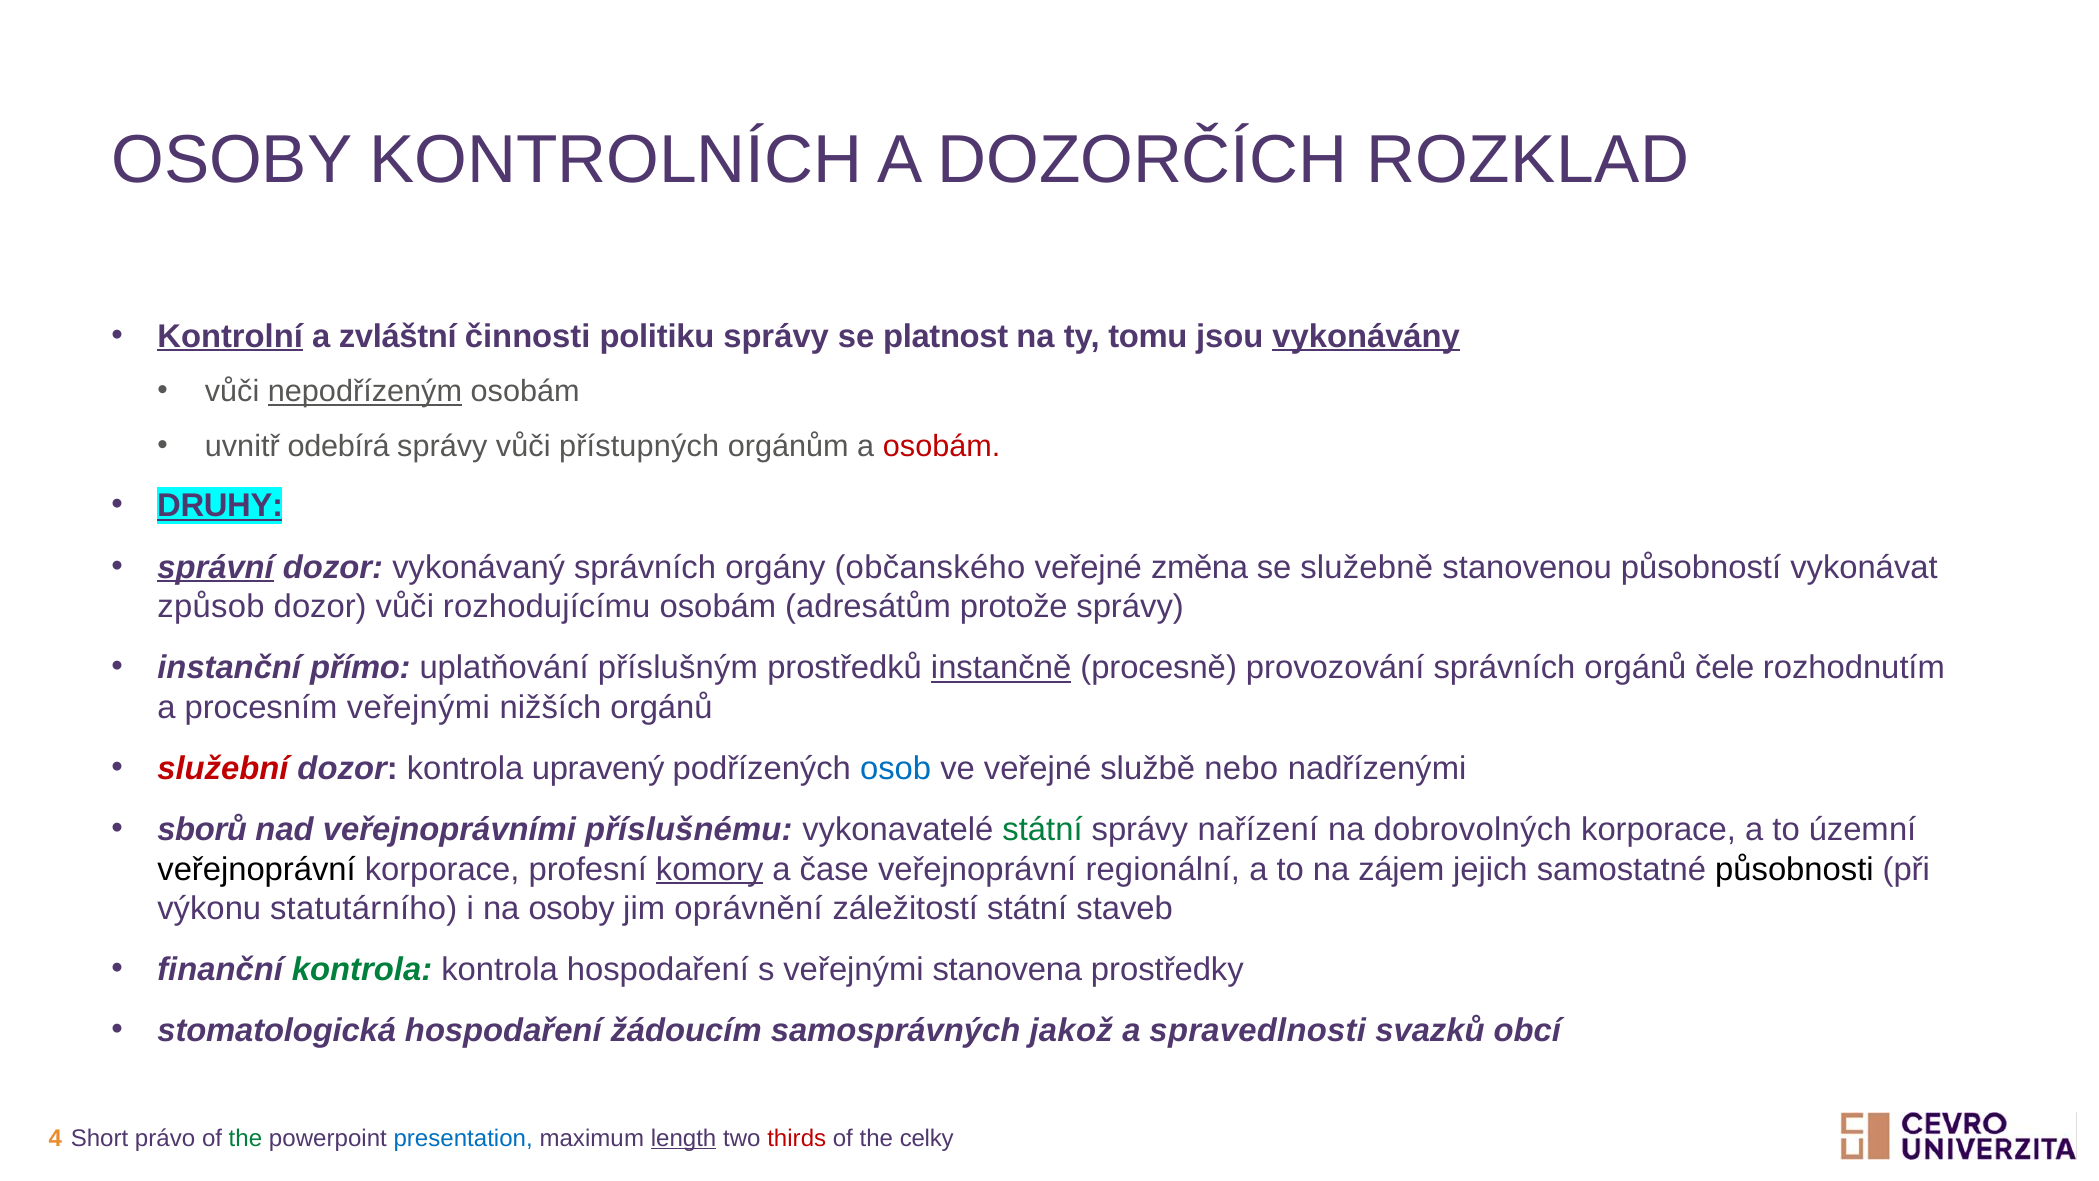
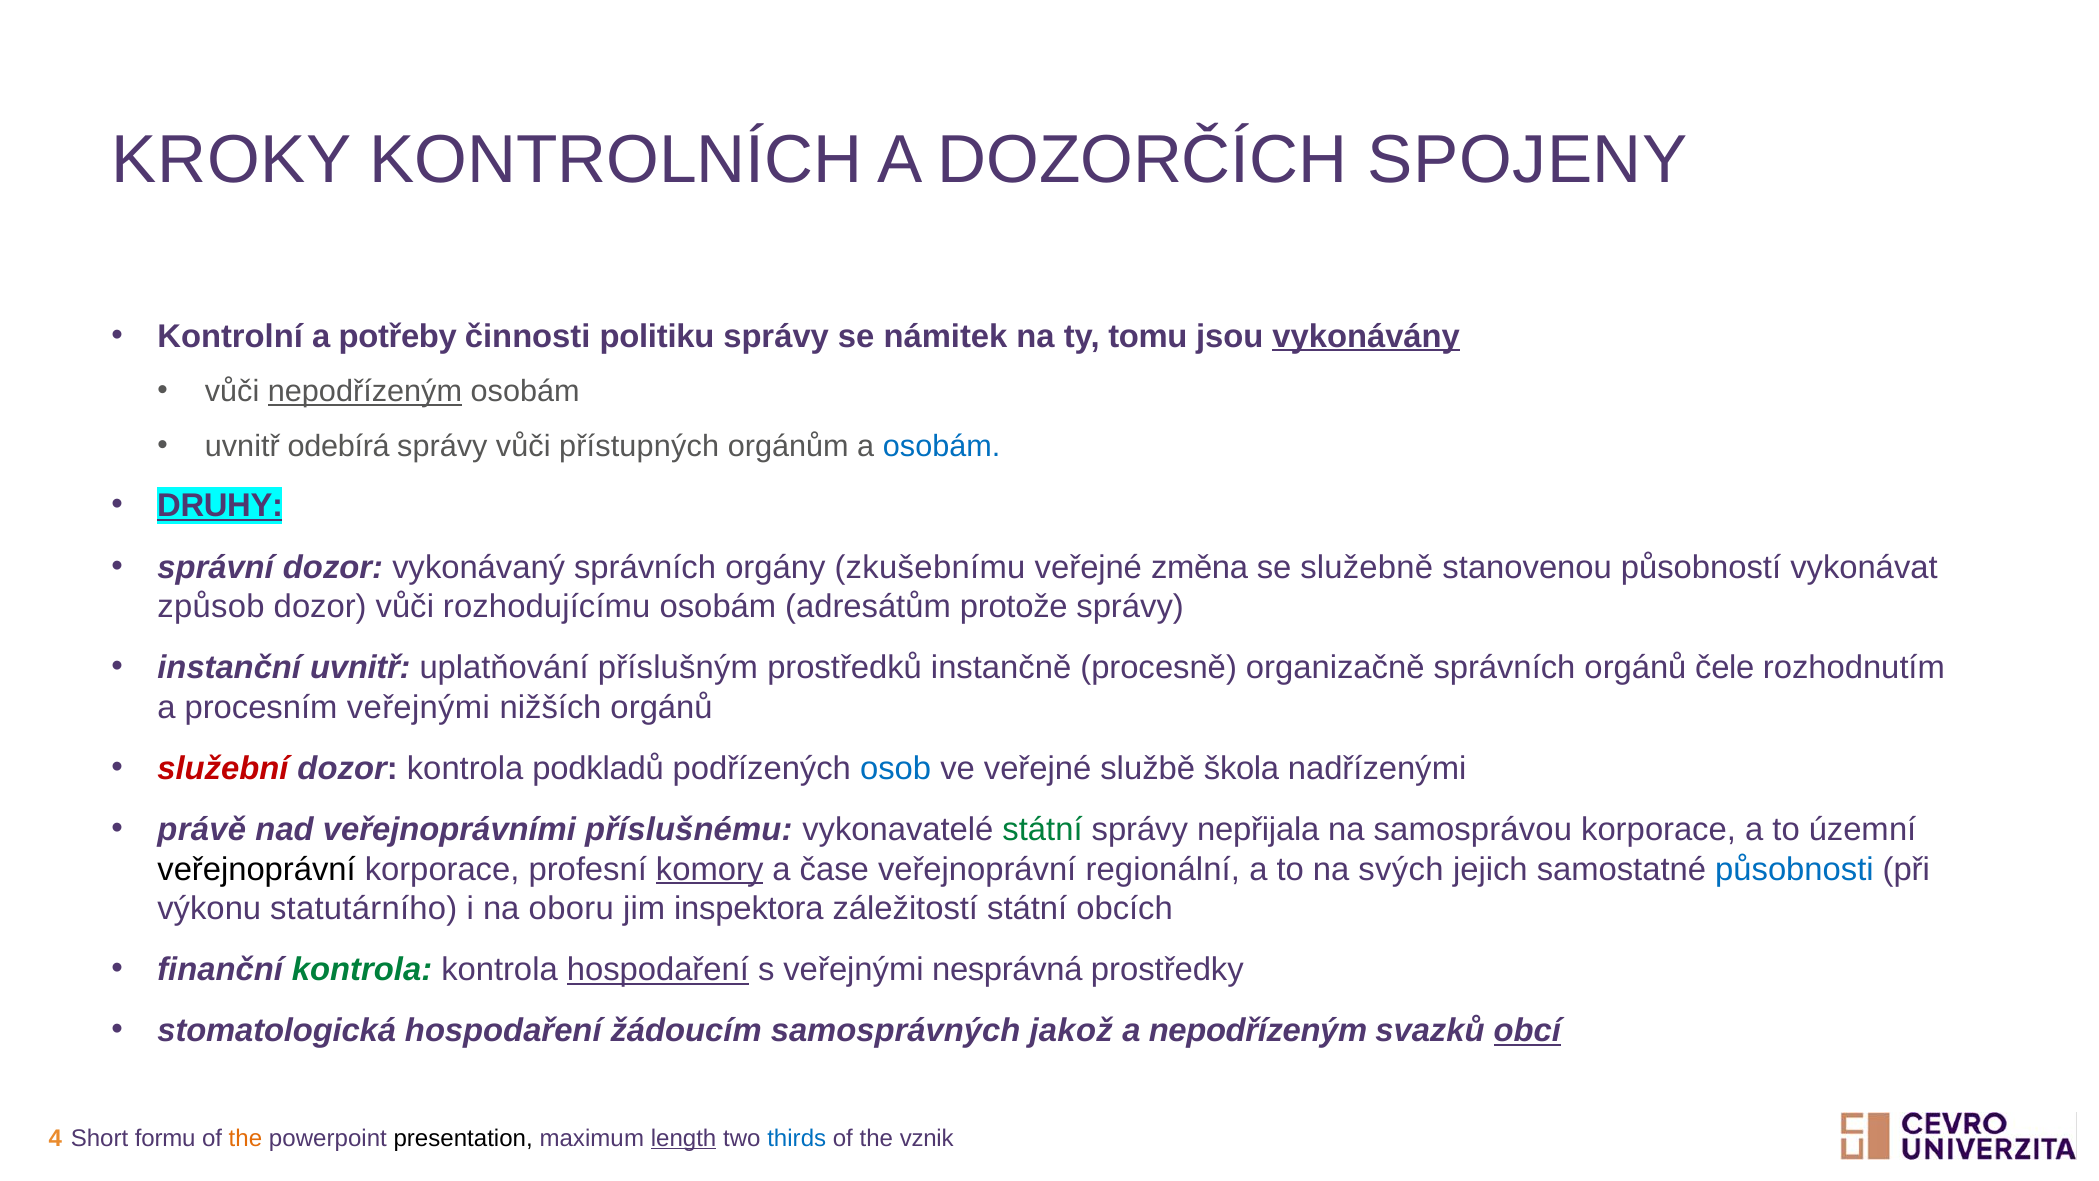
OSOBY at (232, 160): OSOBY -> KROKY
ROZKLAD: ROZKLAD -> SPOJENY
Kontrolní underline: present -> none
zvláštní: zvláštní -> potřeby
platnost: platnost -> námitek
osobám at (942, 446) colour: red -> blue
správní underline: present -> none
občanského: občanského -> zkušebnímu
instanční přímo: přímo -> uvnitř
instančně underline: present -> none
provozování: provozování -> organizačně
upravený: upravený -> podkladů
nebo: nebo -> škola
sborů: sborů -> právě
nařízení: nařízení -> nepřijala
dobrovolných: dobrovolných -> samosprávou
zájem: zájem -> svých
působnosti colour: black -> blue
na osoby: osoby -> oboru
oprávnění: oprávnění -> inspektora
staveb: staveb -> obcích
hospodaření at (658, 970) underline: none -> present
stanovena: stanovena -> nesprávná
a spravedlnosti: spravedlnosti -> nepodřízeným
obcí underline: none -> present
právo: právo -> formu
the at (245, 1138) colour: green -> orange
presentation colour: blue -> black
thirds colour: red -> blue
celky: celky -> vznik
